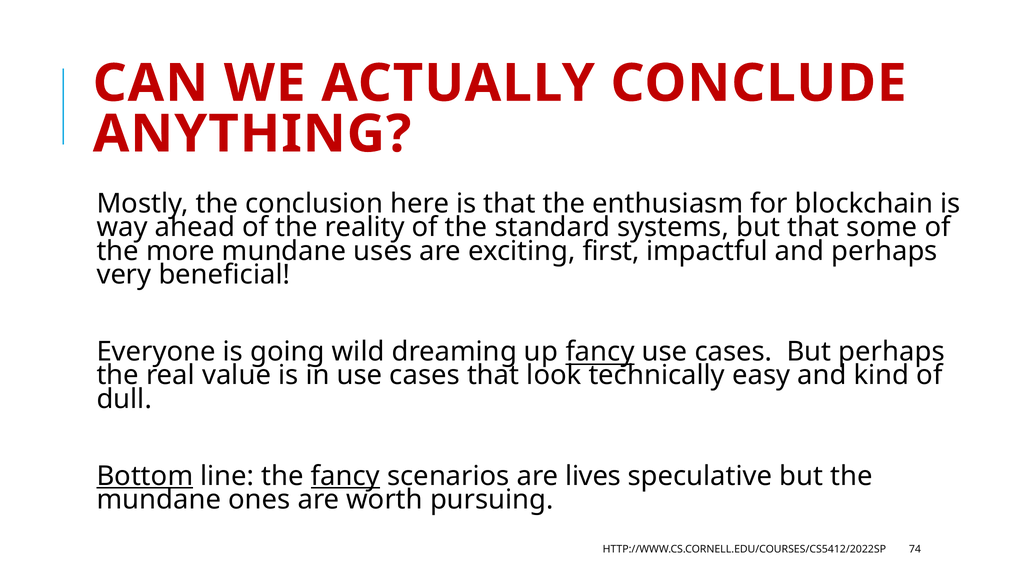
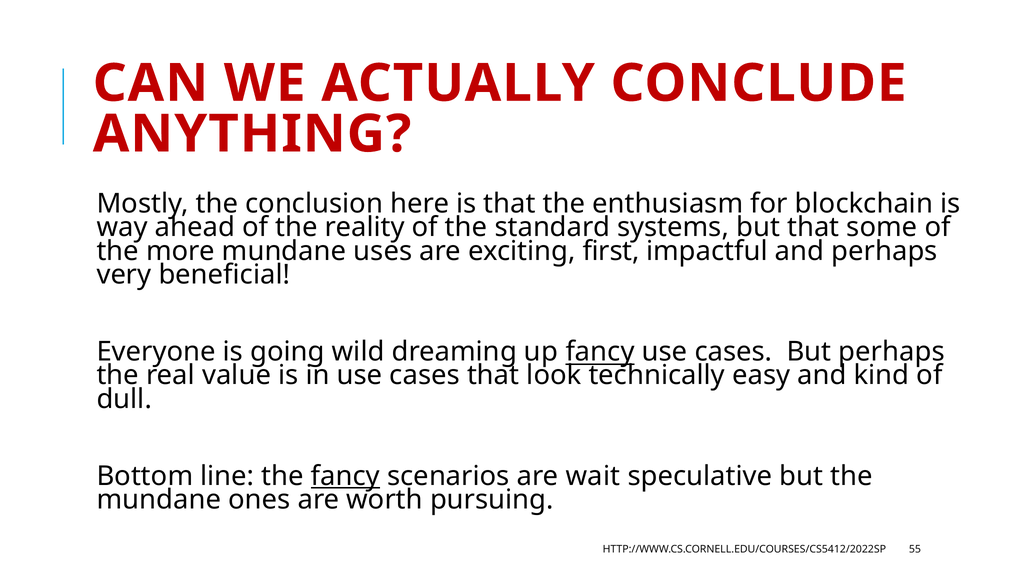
Bottom underline: present -> none
lives: lives -> wait
74: 74 -> 55
